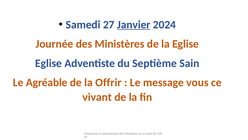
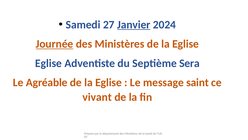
Journée underline: none -> present
Sain: Sain -> Sera
Offrir at (108, 82): Offrir -> Eglise
vous: vous -> saint
